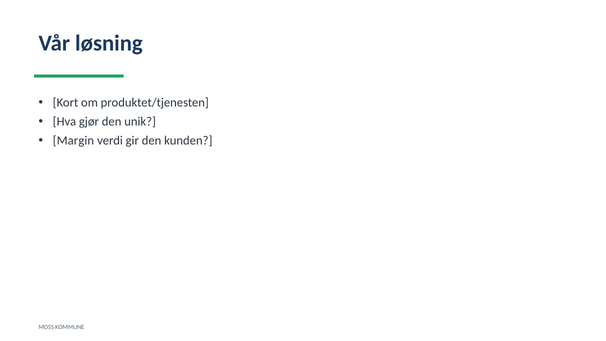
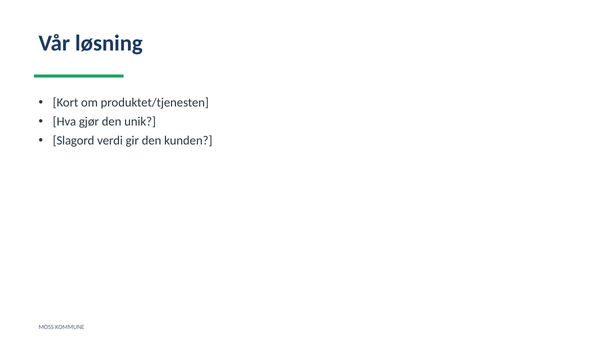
Margin: Margin -> Slagord
